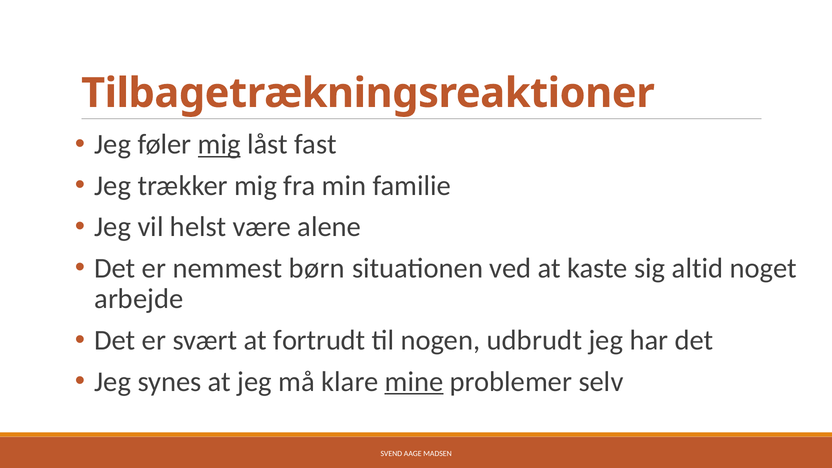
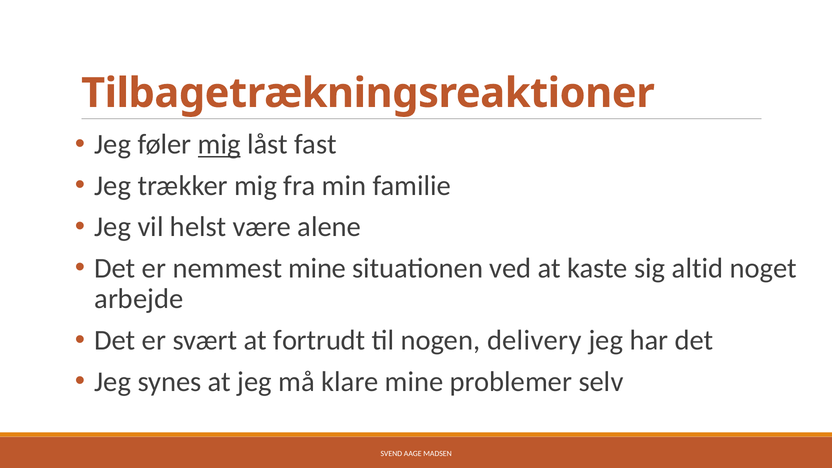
nemmest børn: børn -> mine
udbrudt: udbrudt -> delivery
mine at (414, 382) underline: present -> none
